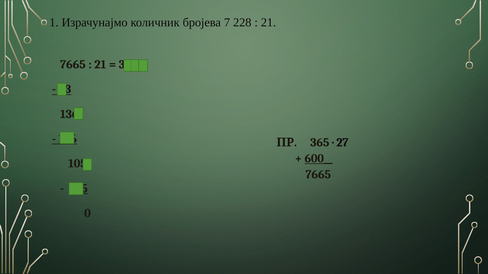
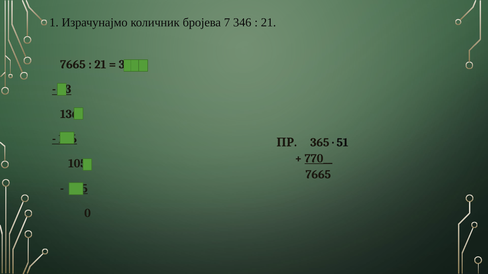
228: 228 -> 346
27: 27 -> 51
600__: 600__ -> 770__
